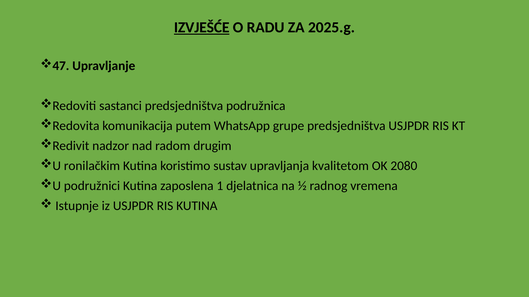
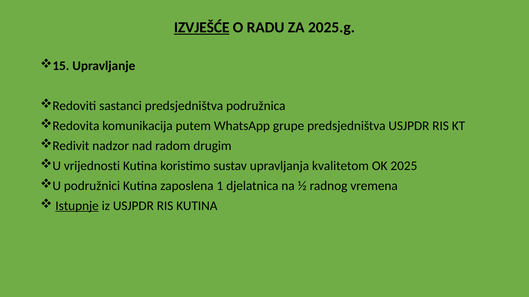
47: 47 -> 15
ronilačkim: ronilačkim -> vrijednosti
2080: 2080 -> 2025
Istupnje underline: none -> present
